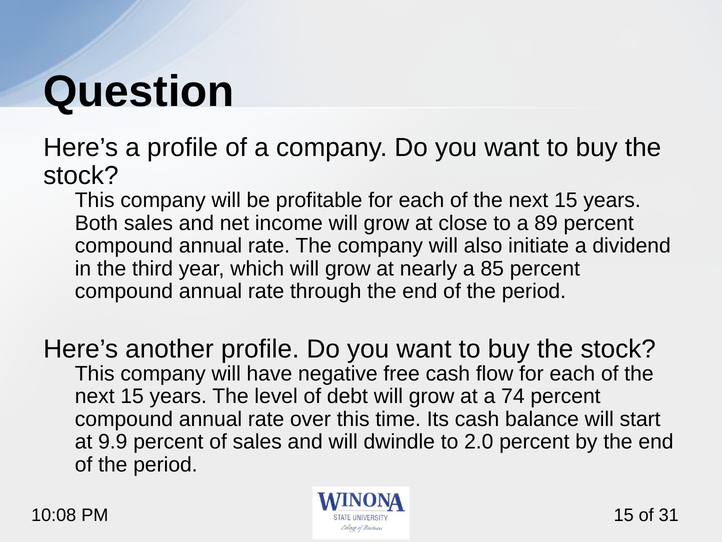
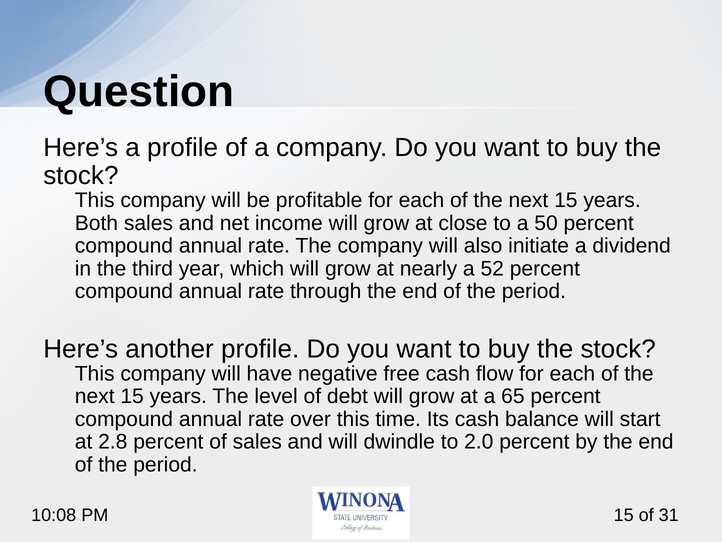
89: 89 -> 50
85: 85 -> 52
74: 74 -> 65
9.9: 9.9 -> 2.8
